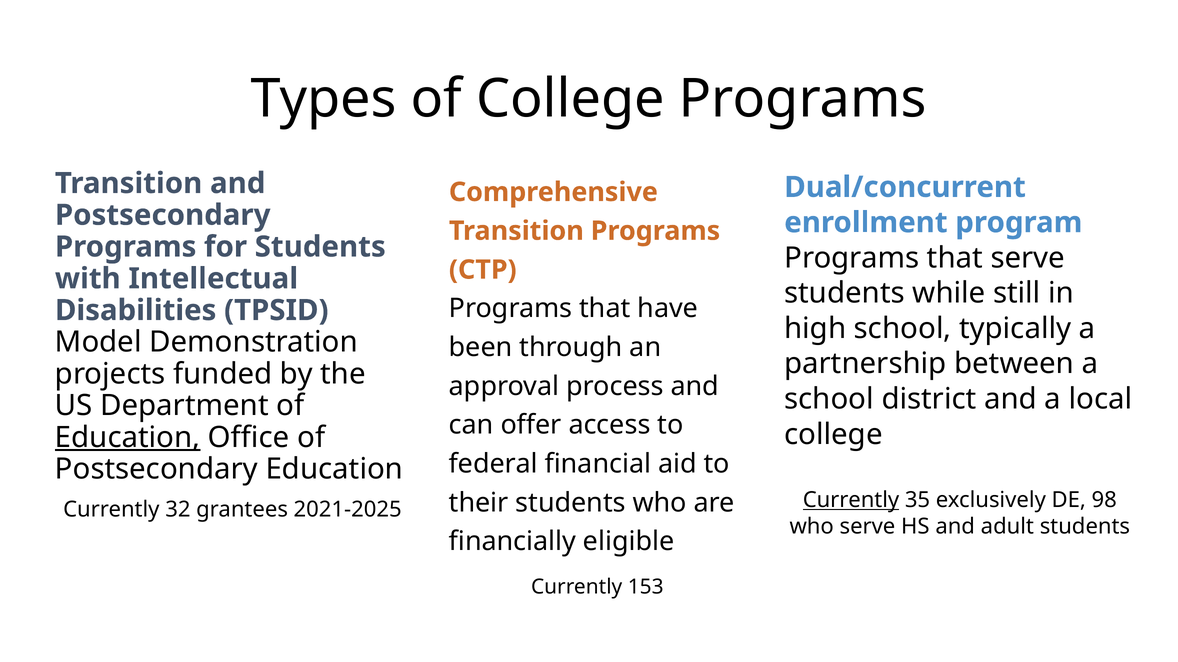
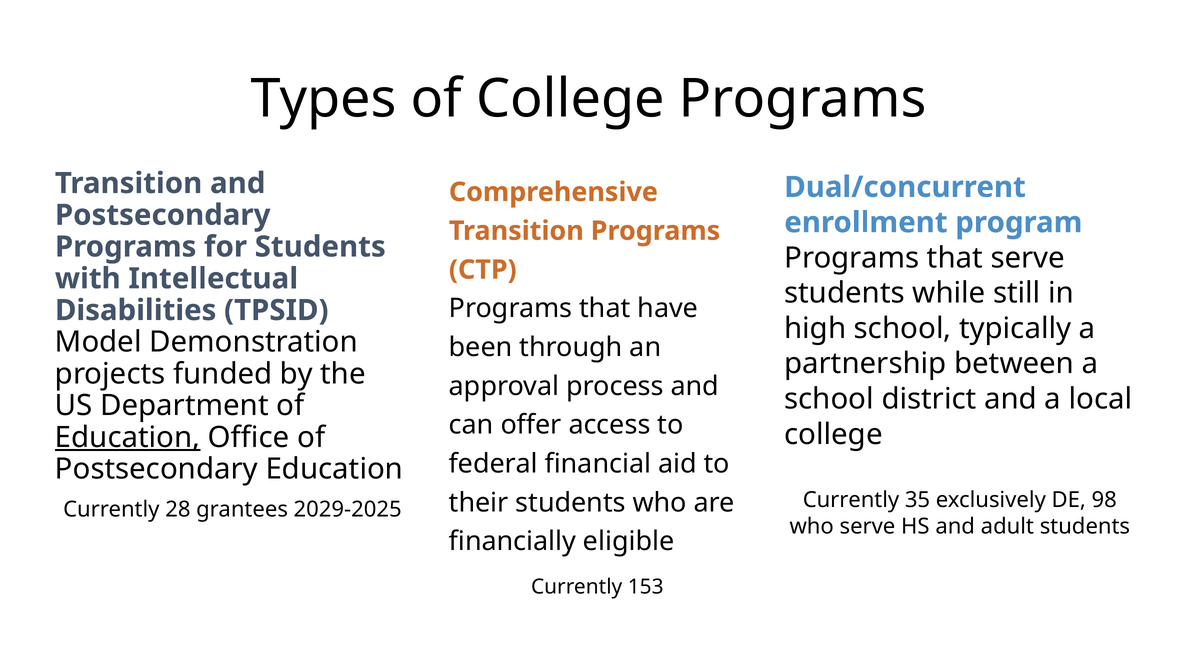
Currently at (851, 501) underline: present -> none
32: 32 -> 28
2021-2025: 2021-2025 -> 2029-2025
